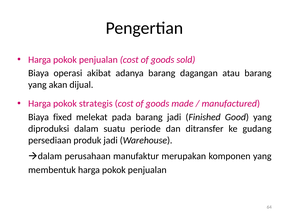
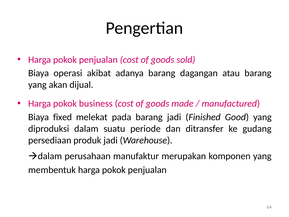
strategis: strategis -> business
